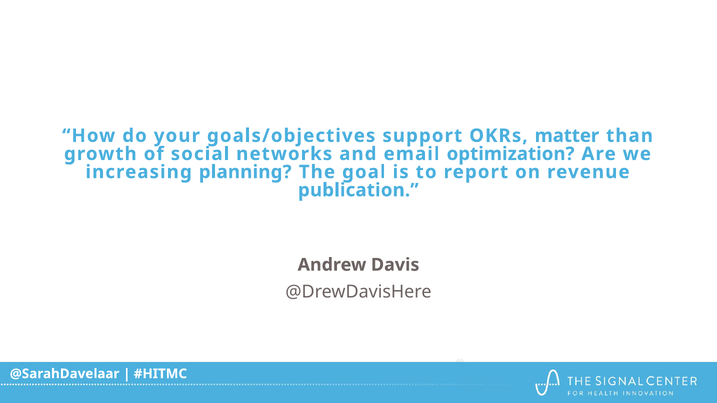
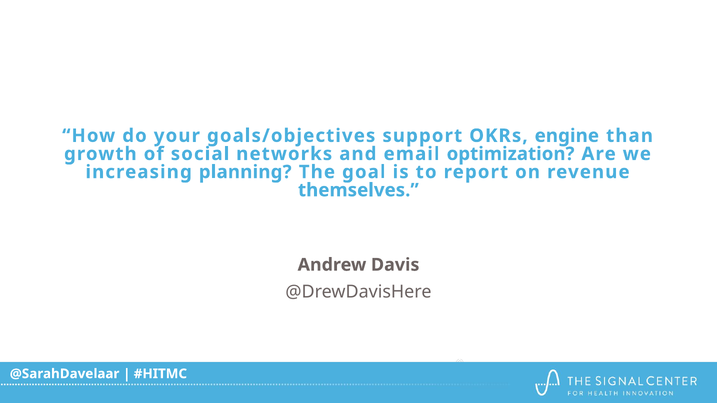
matter: matter -> engine
publication: publication -> themselves
